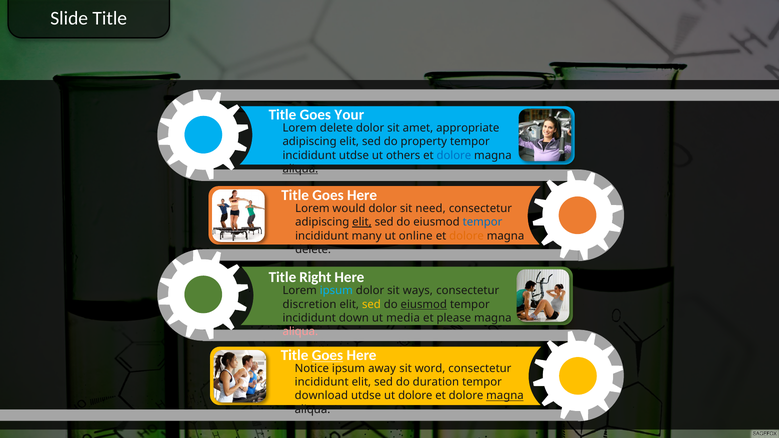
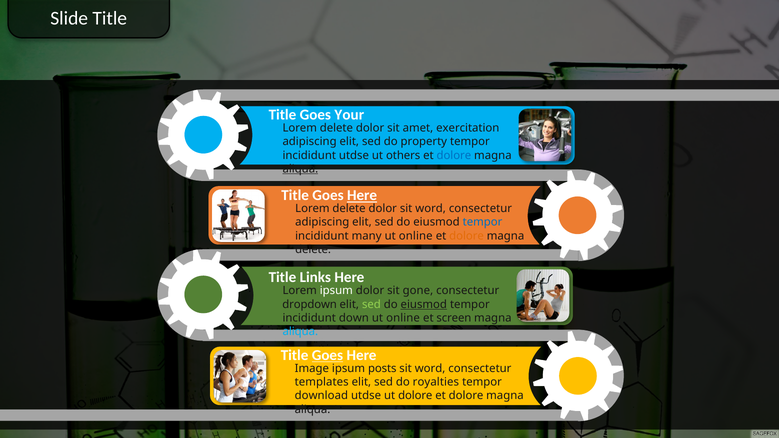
appropriate: appropriate -> exercitation
Here at (362, 196) underline: none -> present
would at (349, 209): would -> delete
dolor sit need: need -> word
elit at (362, 222) underline: present -> none
Right: Right -> Links
ipsum at (336, 291) colour: light blue -> white
ways: ways -> gone
discretion: discretion -> dropdown
sed at (371, 304) colour: yellow -> light green
media at (403, 318): media -> online
please: please -> screen
aliqua at (300, 332) colour: pink -> light blue
Notice: Notice -> Image
away: away -> posts
incididunt at (322, 382): incididunt -> templates
duration: duration -> royalties
magna at (505, 396) underline: present -> none
